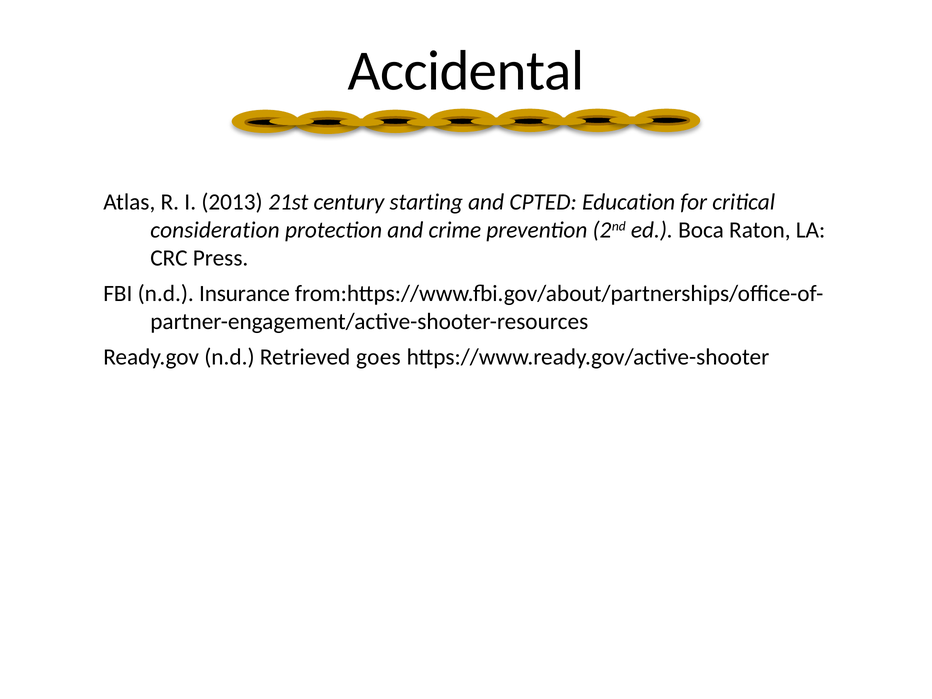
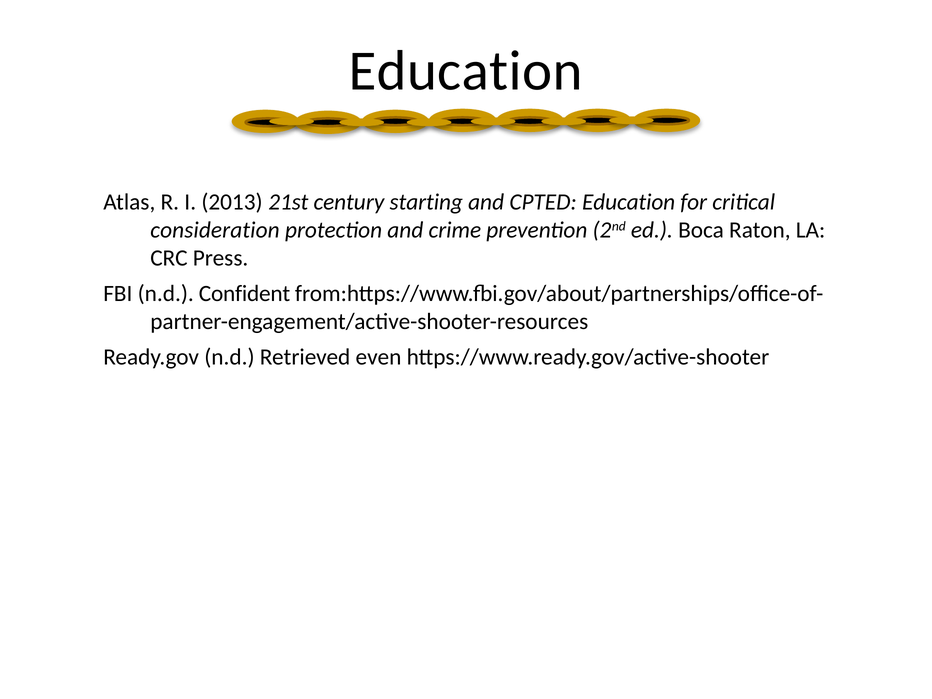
Accidental at (466, 71): Accidental -> Education
Insurance: Insurance -> Confident
goes: goes -> even
